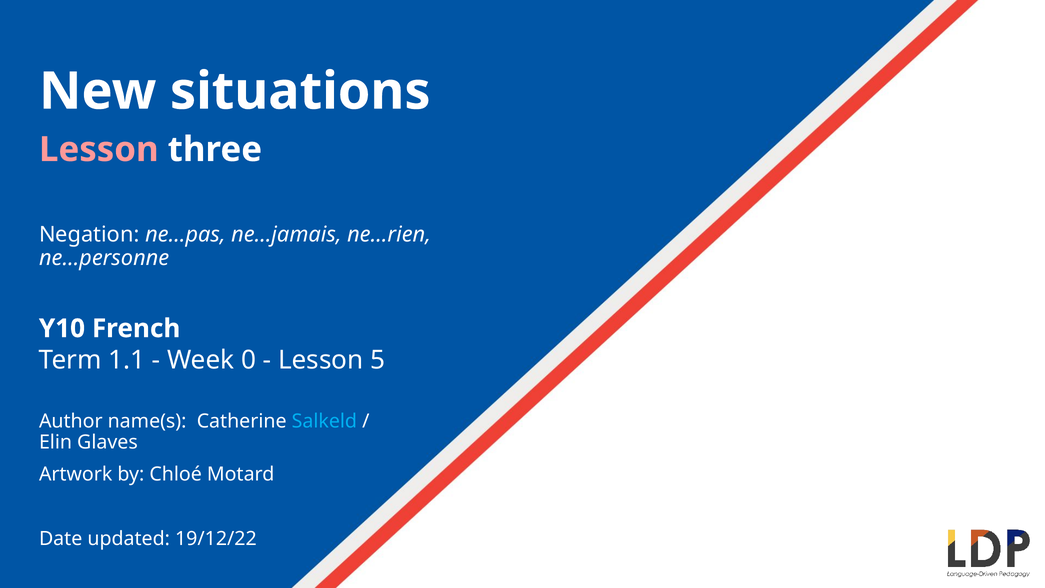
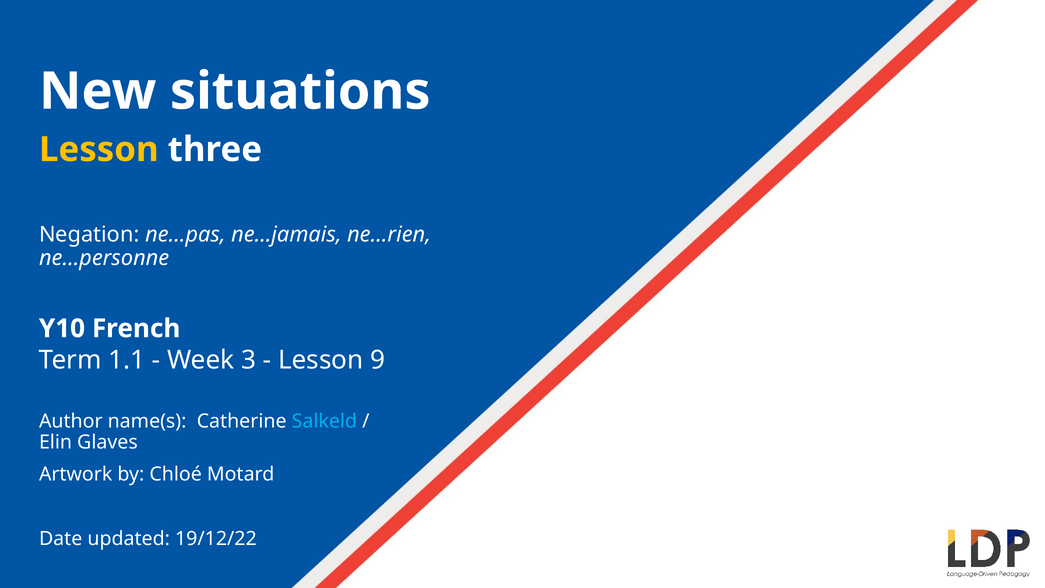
Lesson at (99, 149) colour: pink -> yellow
0: 0 -> 3
5: 5 -> 9
